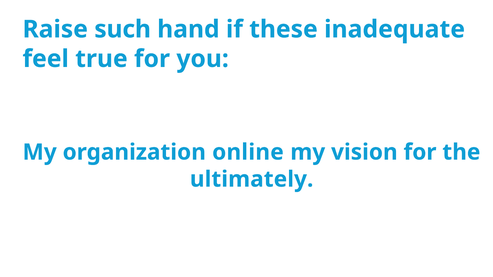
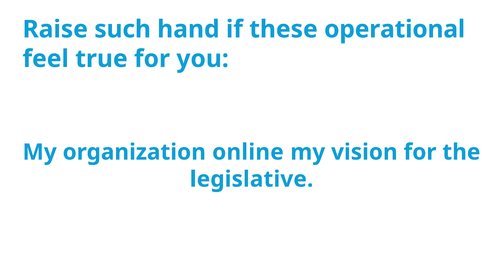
inadequate: inadequate -> operational
ultimately: ultimately -> legislative
